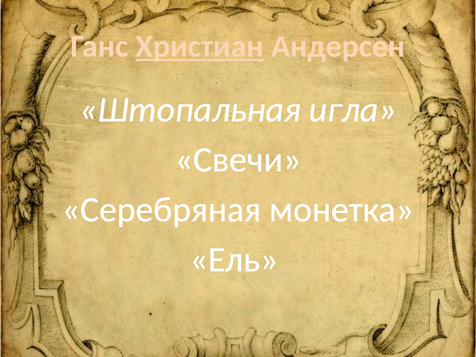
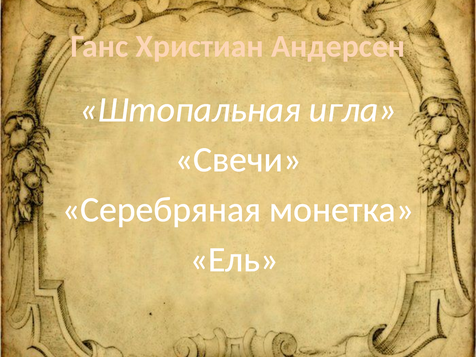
Христиан underline: present -> none
